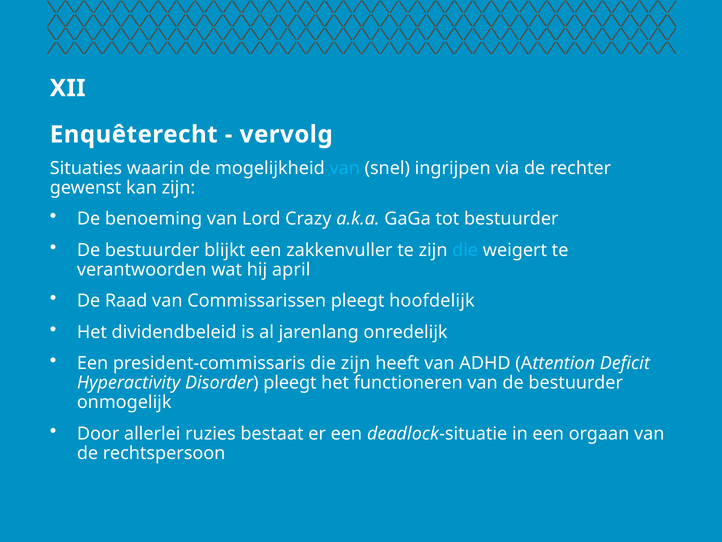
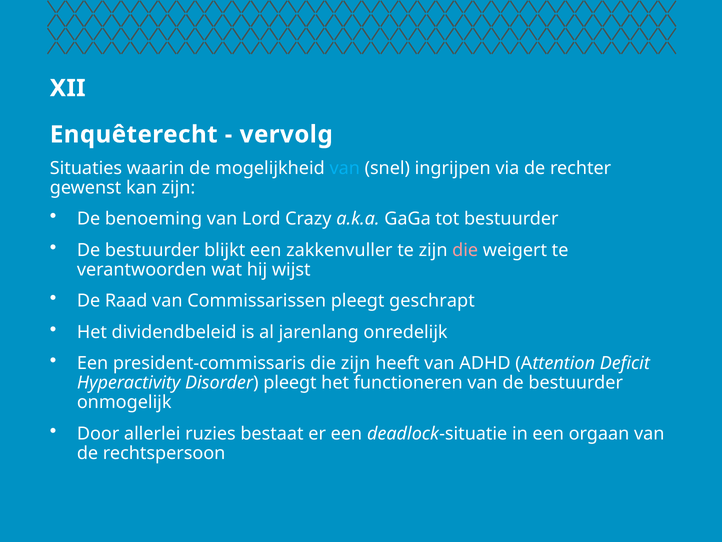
die at (465, 250) colour: light blue -> pink
april: april -> wijst
hoofdelijk: hoofdelijk -> geschrapt
